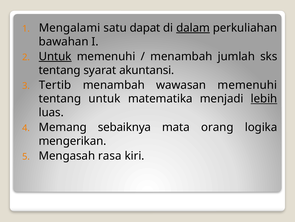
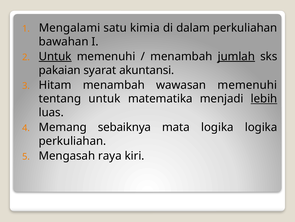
dapat: dapat -> kimia
dalam underline: present -> none
jumlah underline: none -> present
tentang at (60, 70): tentang -> pakaian
Tertib: Tertib -> Hitam
mata orang: orang -> logika
mengerikan at (73, 141): mengerikan -> perkuliahan
rasa: rasa -> raya
